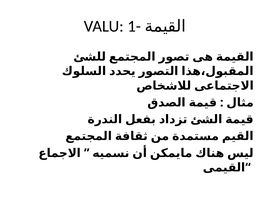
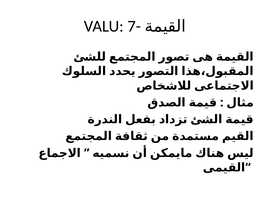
1-: 1- -> 7-
